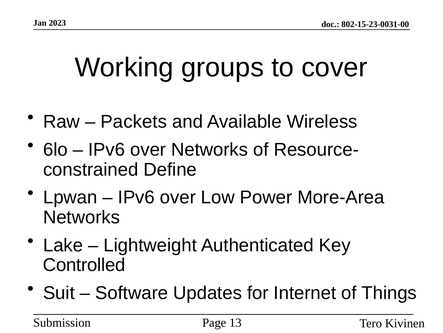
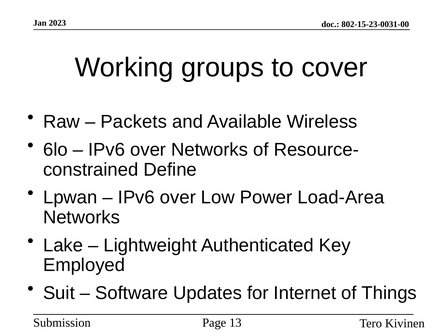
More-Area: More-Area -> Load-Area
Controlled: Controlled -> Employed
